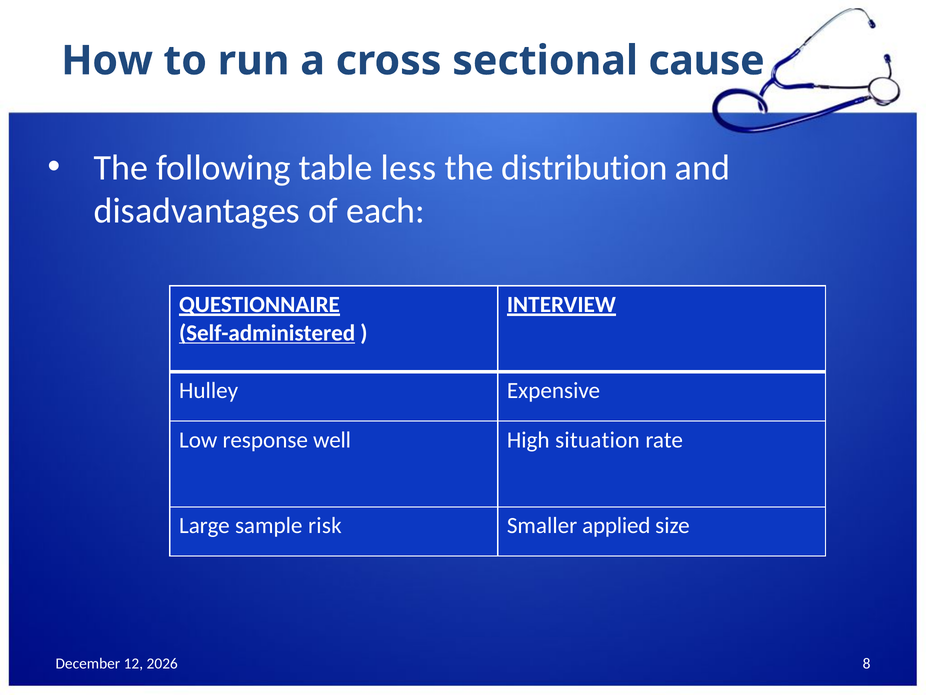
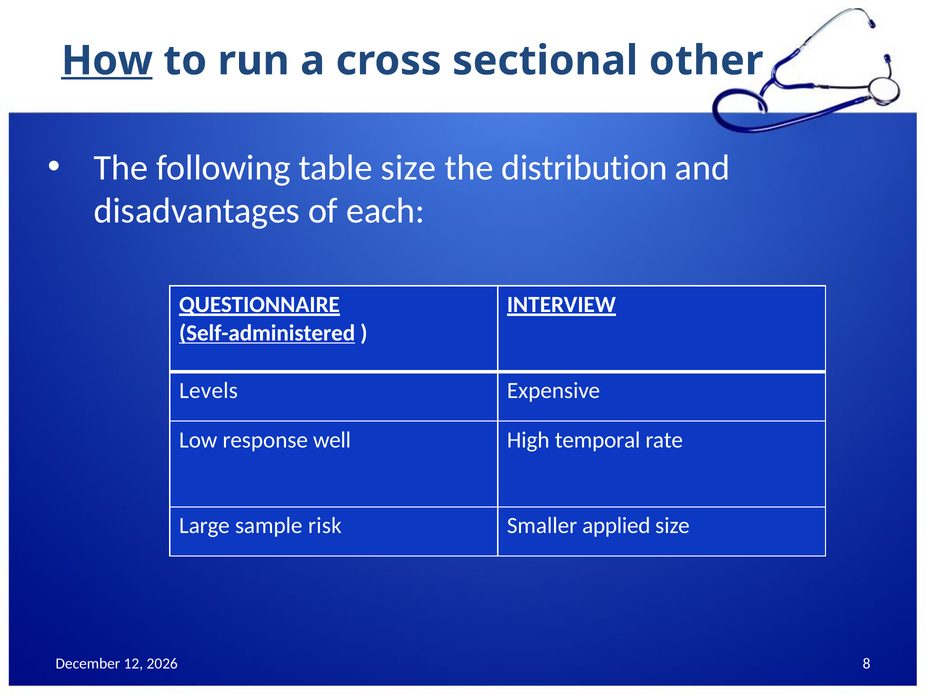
How underline: none -> present
cause: cause -> other
table less: less -> size
Hulley: Hulley -> Levels
situation: situation -> temporal
